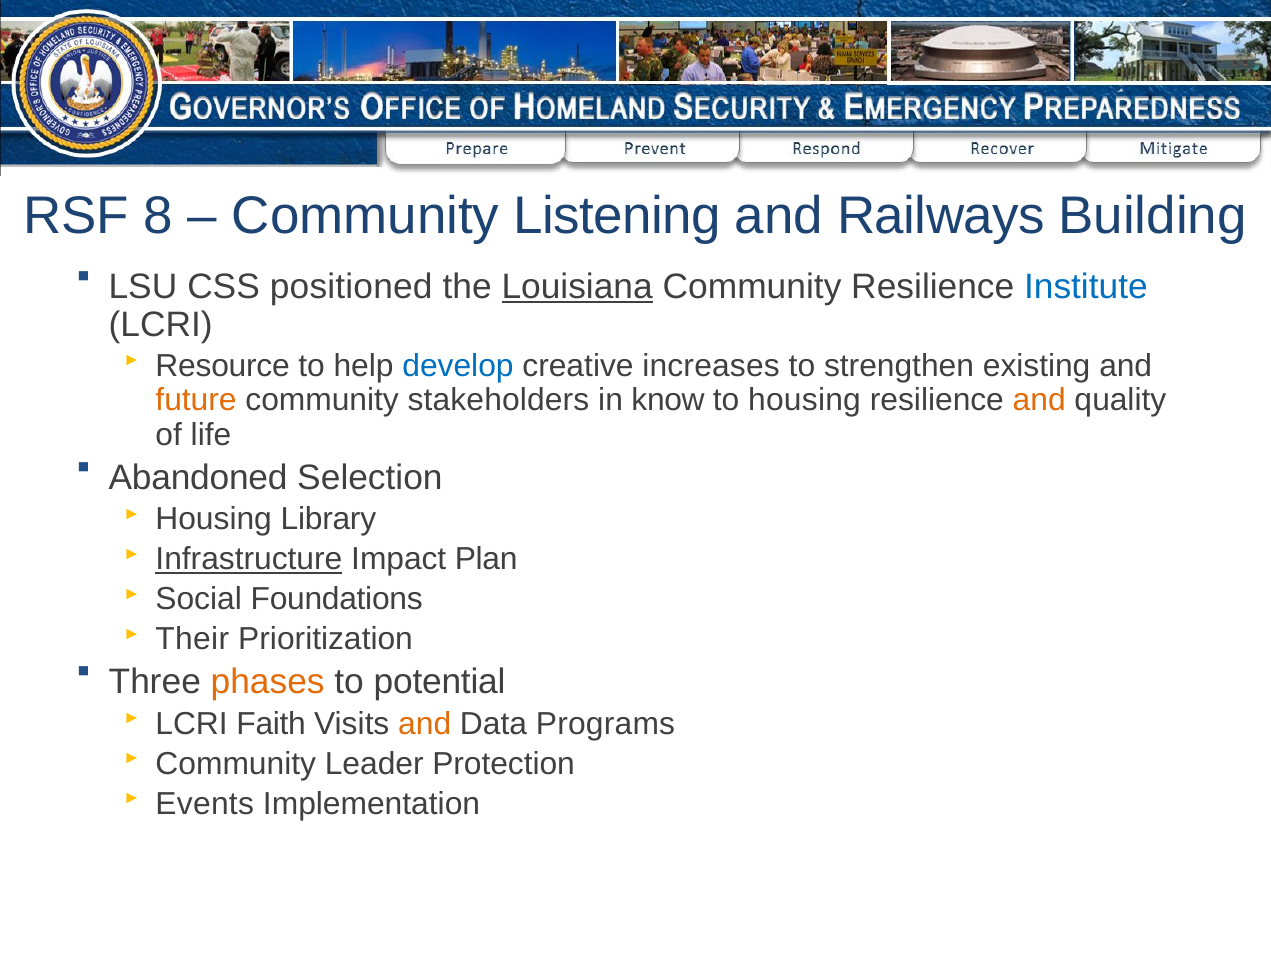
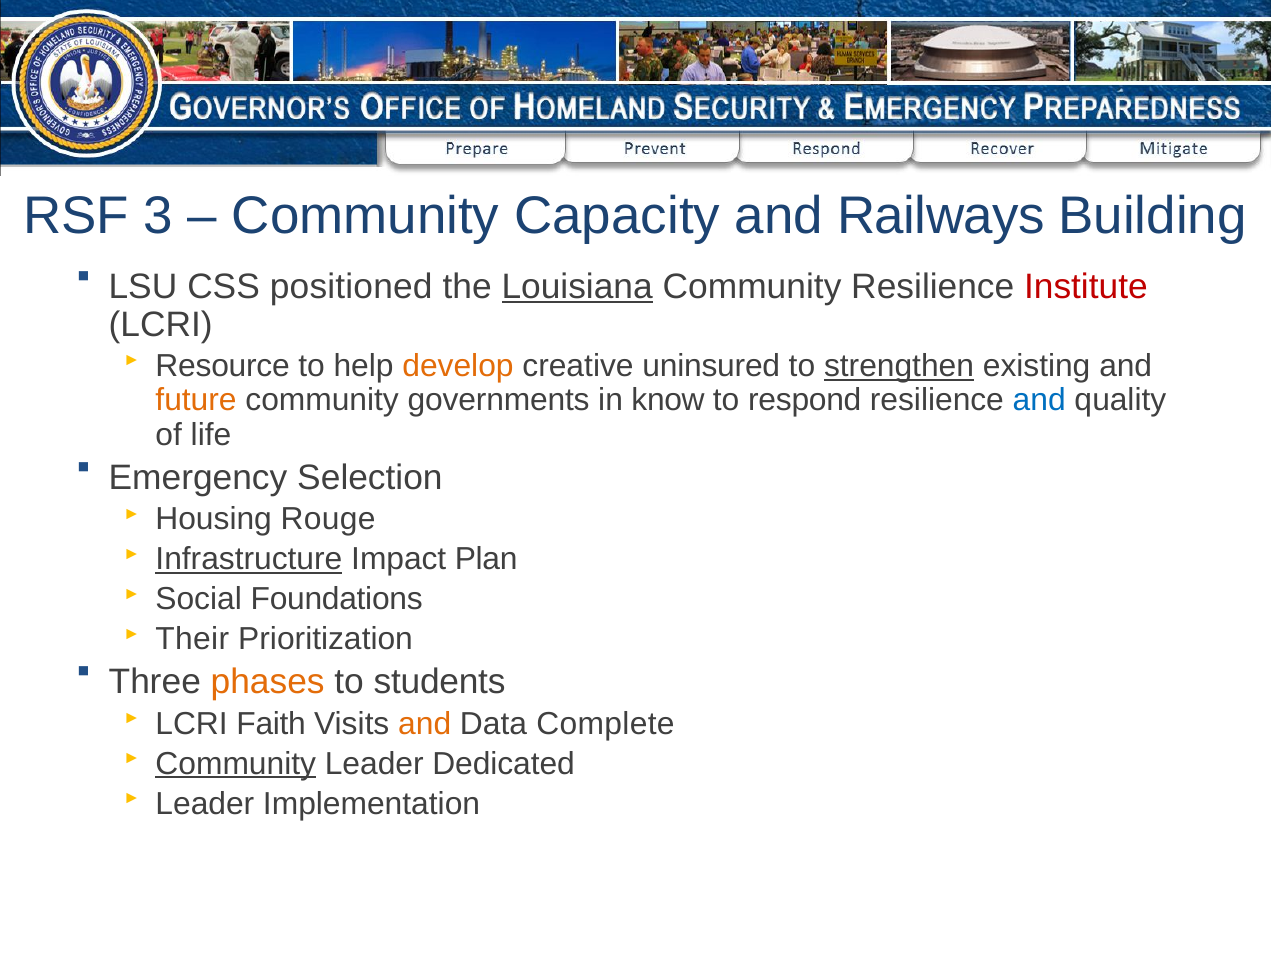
8: 8 -> 3
Listening: Listening -> Capacity
Institute colour: blue -> red
develop colour: blue -> orange
increases: increases -> uninsured
strengthen underline: none -> present
stakeholders: stakeholders -> governments
to housing: housing -> respond
and at (1039, 401) colour: orange -> blue
Abandoned: Abandoned -> Emergency
Library: Library -> Rouge
potential: potential -> students
Programs: Programs -> Complete
Community at (236, 764) underline: none -> present
Protection: Protection -> Dedicated
Events at (205, 804): Events -> Leader
